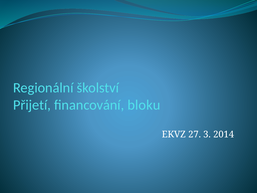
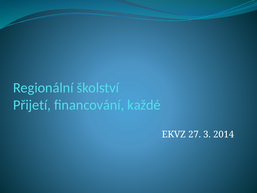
bloku: bloku -> každé
